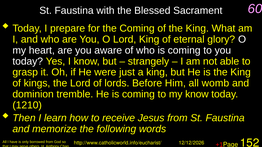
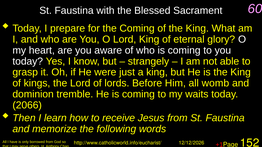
my know: know -> waits
1210: 1210 -> 2066
